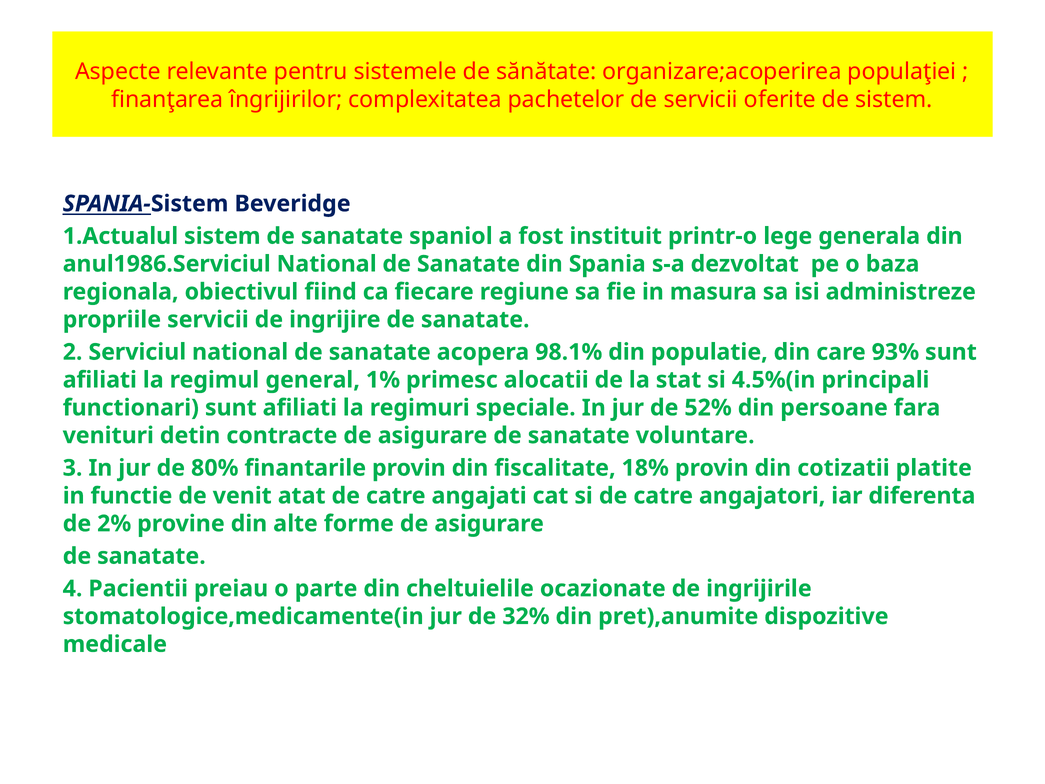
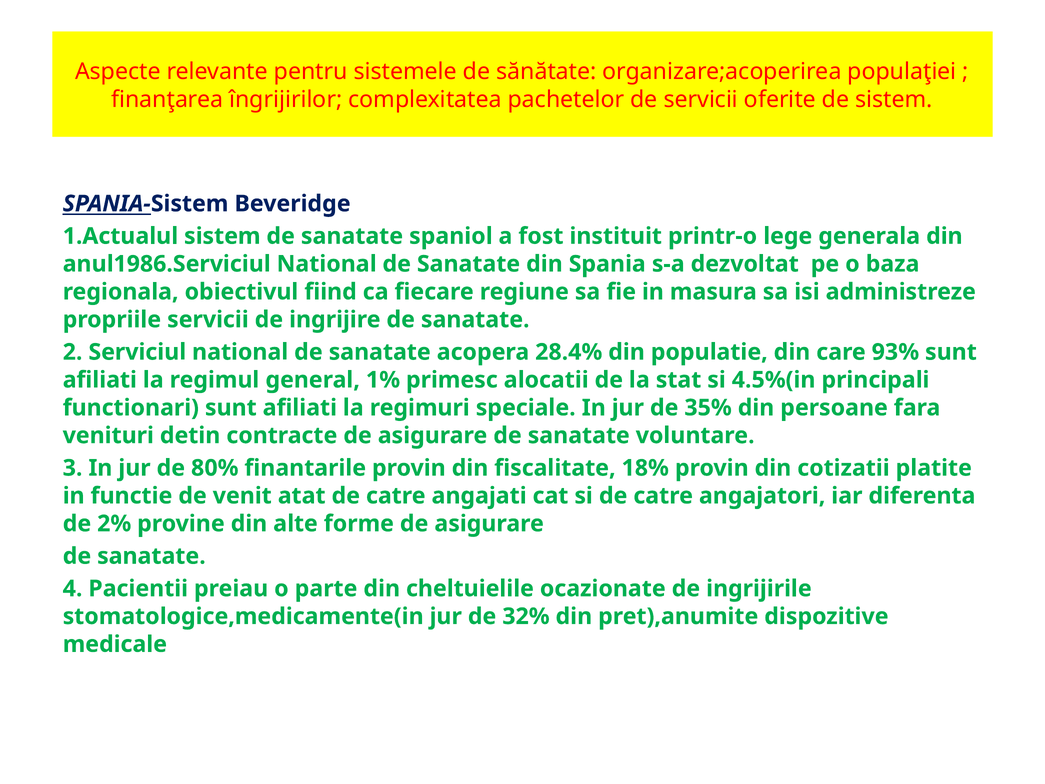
98.1%: 98.1% -> 28.4%
52%: 52% -> 35%
